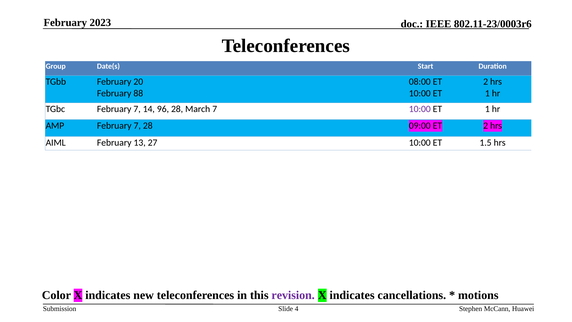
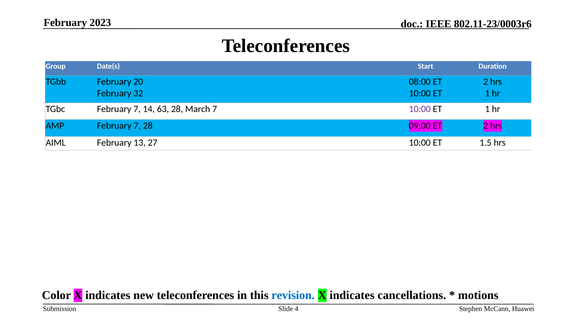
88: 88 -> 32
96: 96 -> 63
revision colour: purple -> blue
